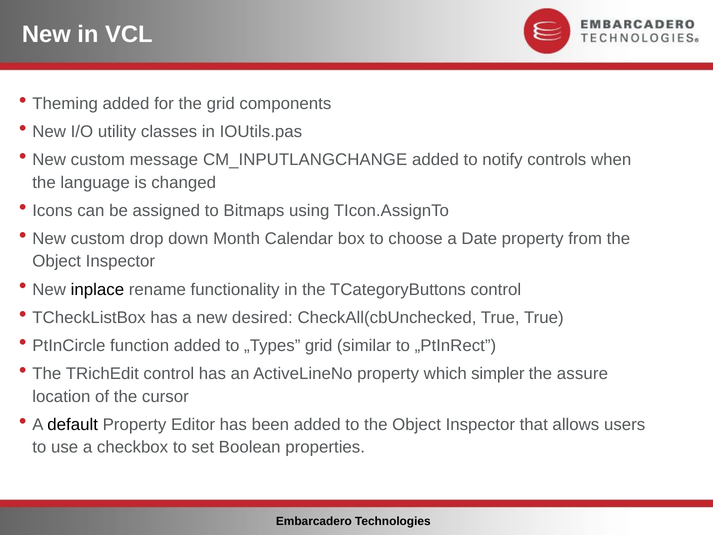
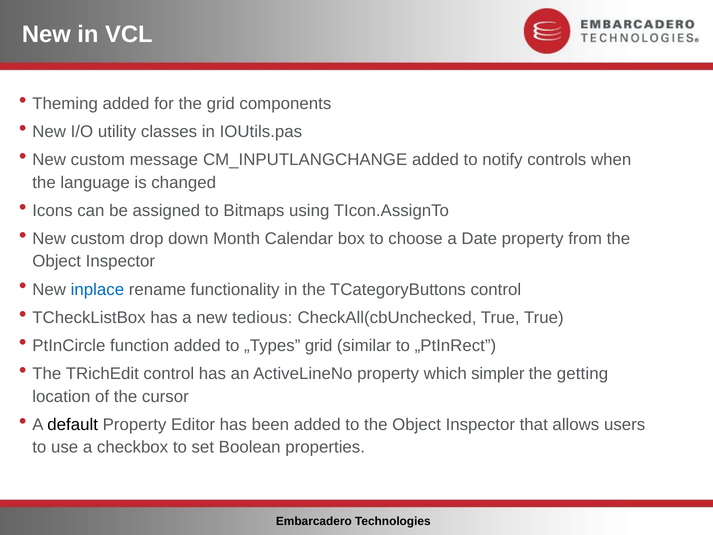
inplace colour: black -> blue
desired: desired -> tedious
assure: assure -> getting
